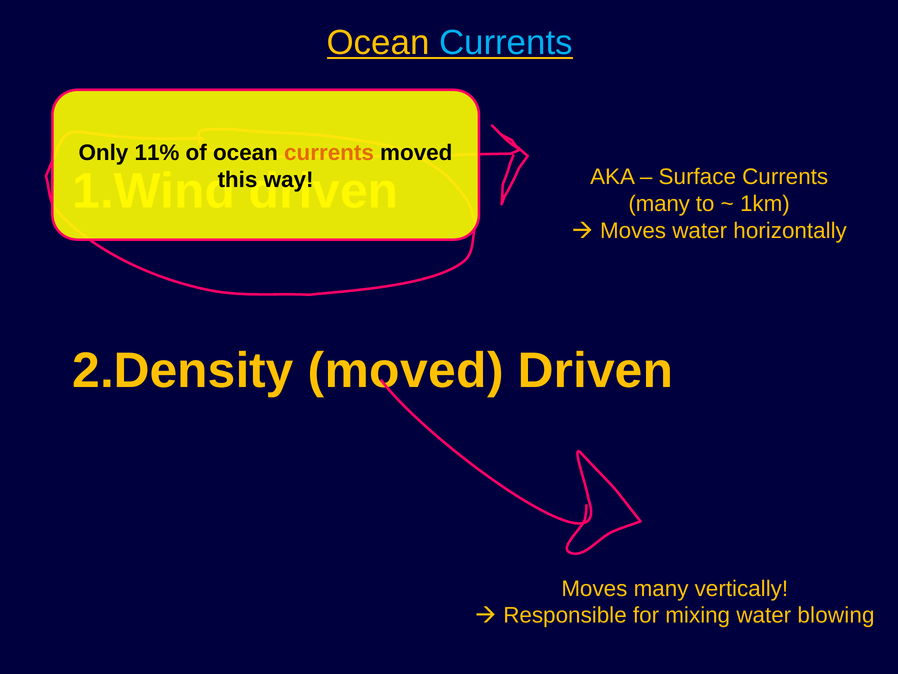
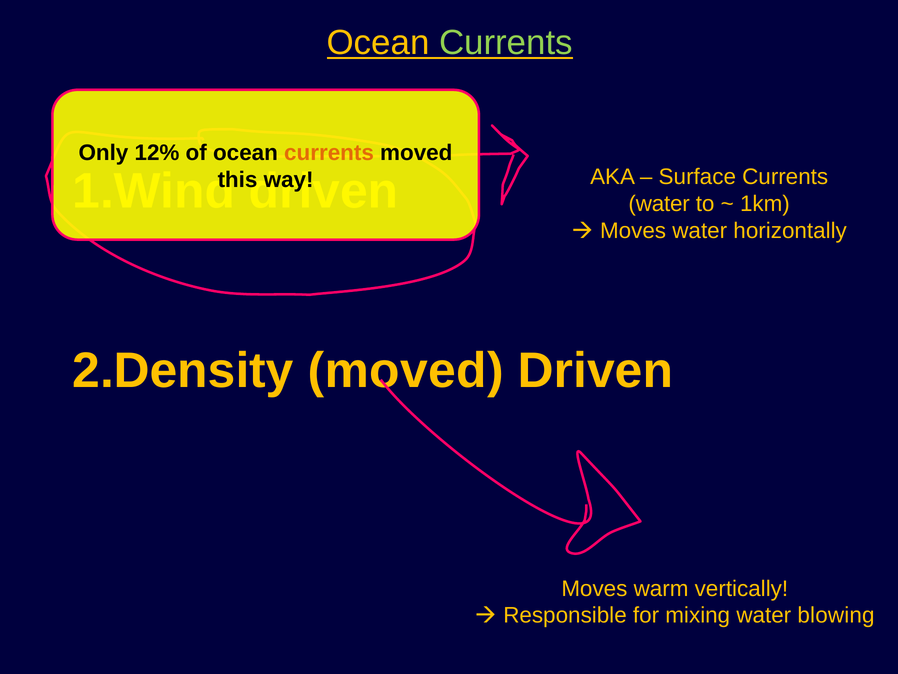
Currents at (506, 43) colour: light blue -> light green
11%: 11% -> 12%
many at (659, 203): many -> water
Moves many: many -> warm
